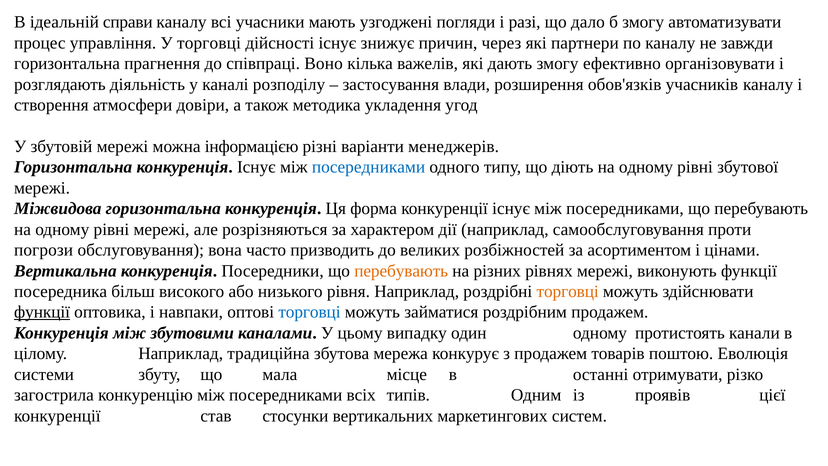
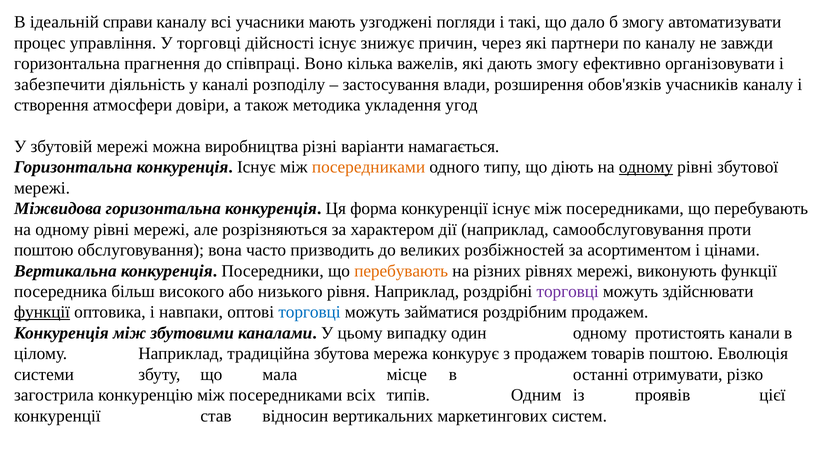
разі: разі -> такі
розглядають: розглядають -> забезпечити
інформацією: інформацією -> виробництва
менеджерів: менеджерів -> намагається
посередниками at (369, 167) colour: blue -> orange
одному at (646, 167) underline: none -> present
погрози at (44, 250): погрози -> поштою
торговці at (568, 291) colour: orange -> purple
стосунки: стосунки -> відносин
